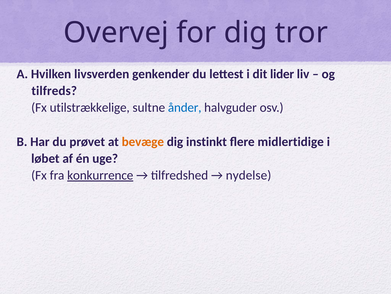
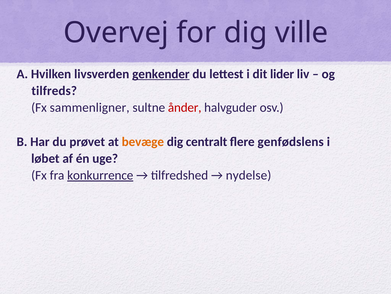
tror: tror -> ville
genkender underline: none -> present
utilstrækkelige: utilstrækkelige -> sammenligner
ånder colour: blue -> red
instinkt: instinkt -> centralt
midlertidige: midlertidige -> genfødslens
